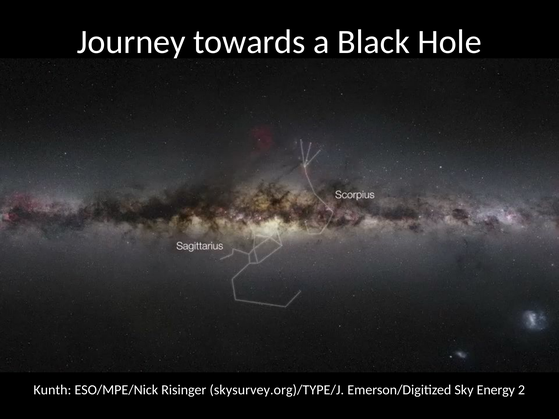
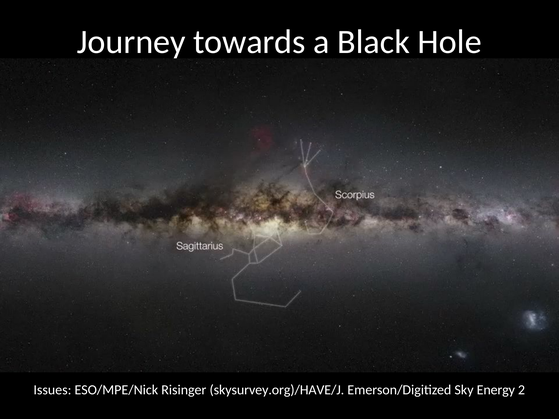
Kunth: Kunth -> Issues
skysurvey.org)/TYPE/J: skysurvey.org)/TYPE/J -> skysurvey.org)/HAVE/J
